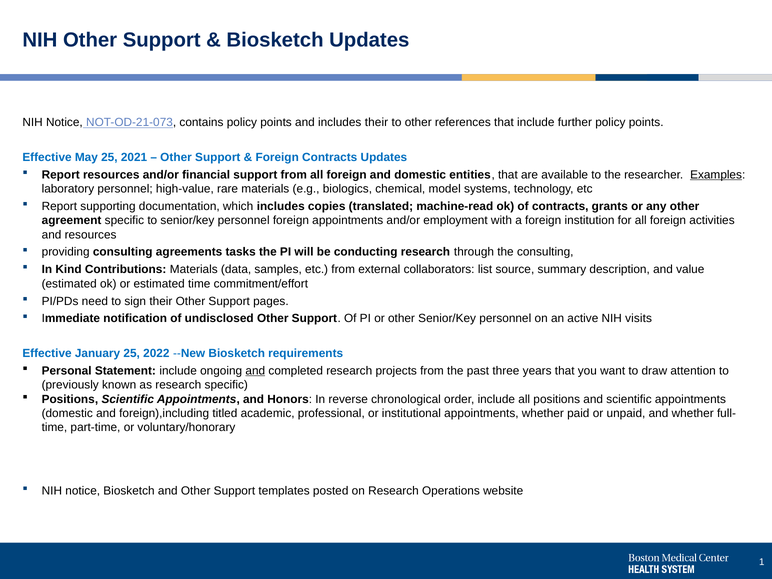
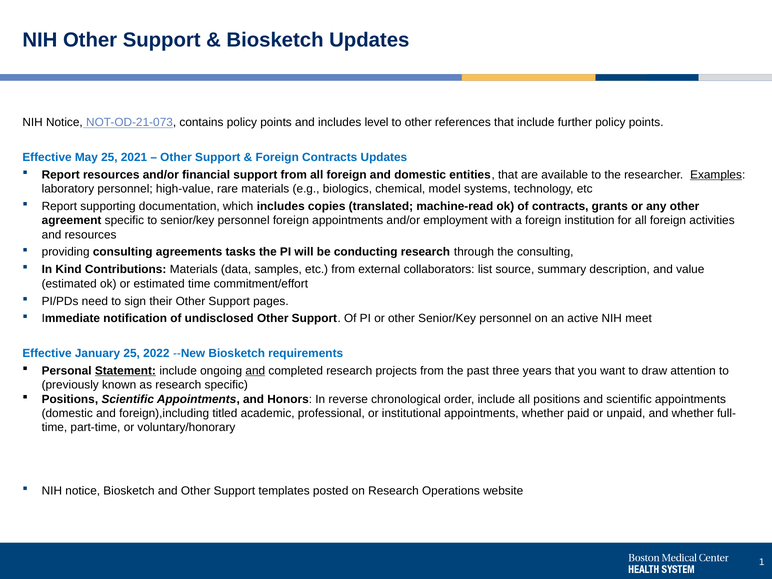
includes their: their -> level
visits: visits -> meet
Statement underline: none -> present
